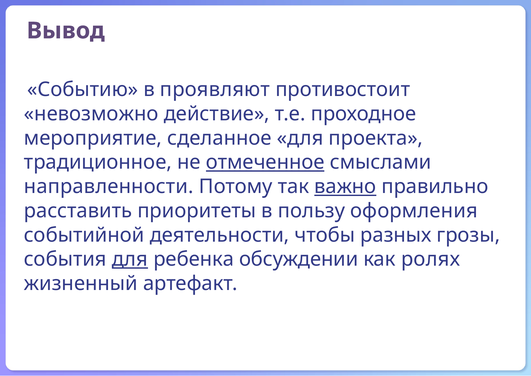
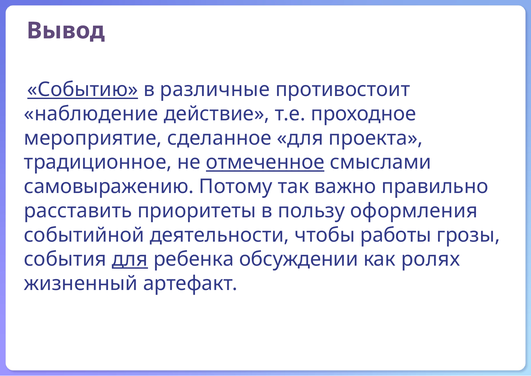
Событию underline: none -> present
проявляют: проявляют -> различные
невозможно: невозможно -> наблюдение
направленности: направленности -> самовыражению
важно underline: present -> none
разных: разных -> работы
